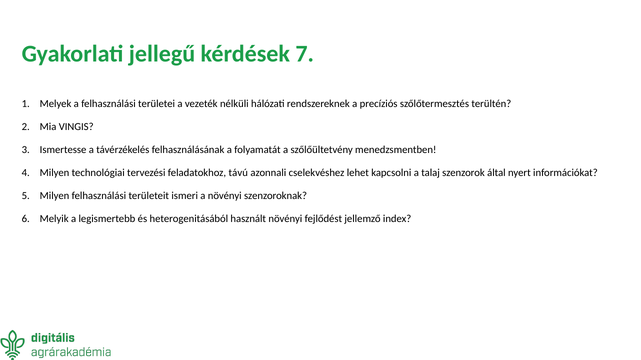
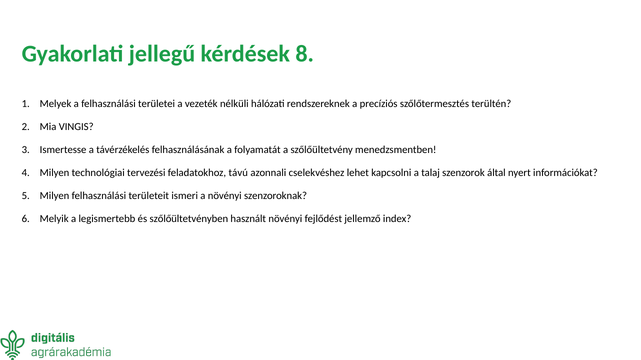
7: 7 -> 8
heterogenitásából: heterogenitásából -> szőlőültetvényben
